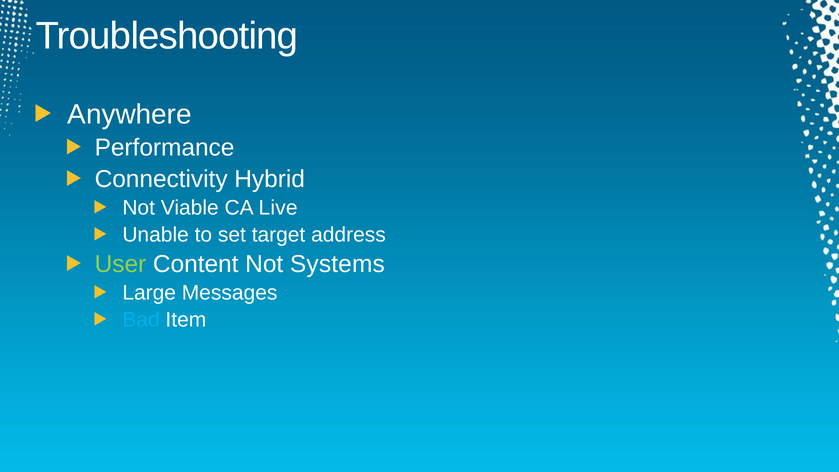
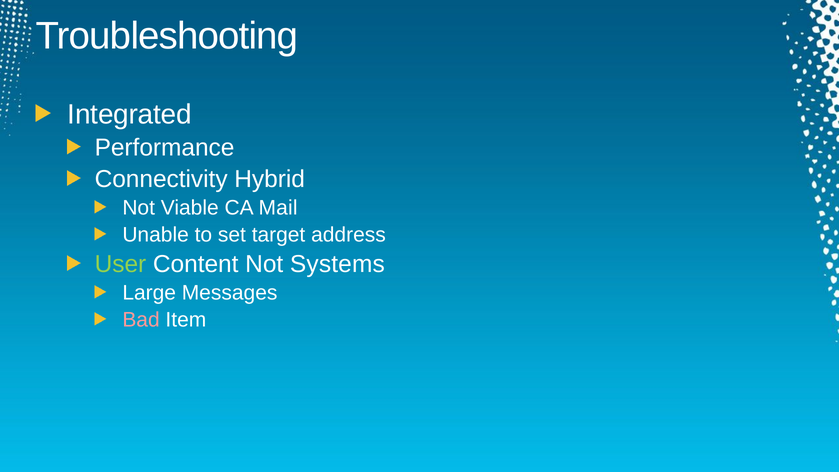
Anywhere: Anywhere -> Integrated
Live: Live -> Mail
Bad colour: light blue -> pink
